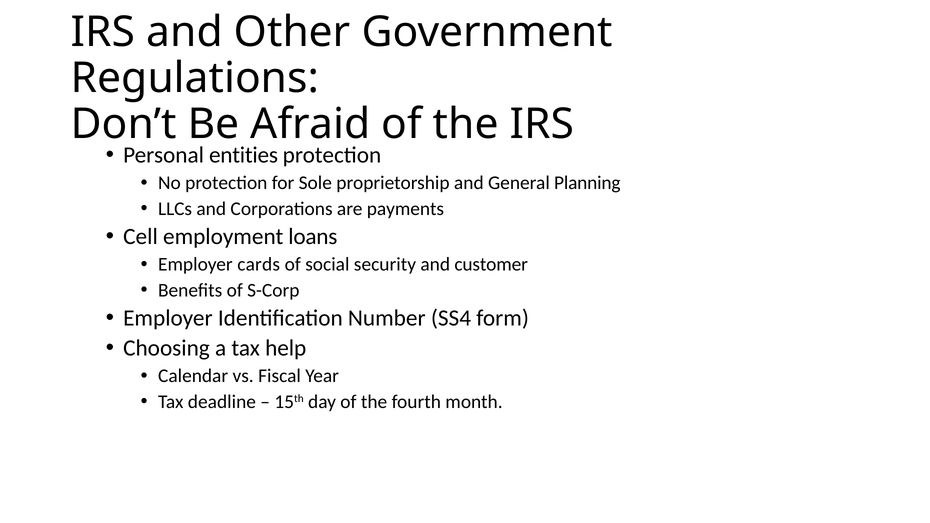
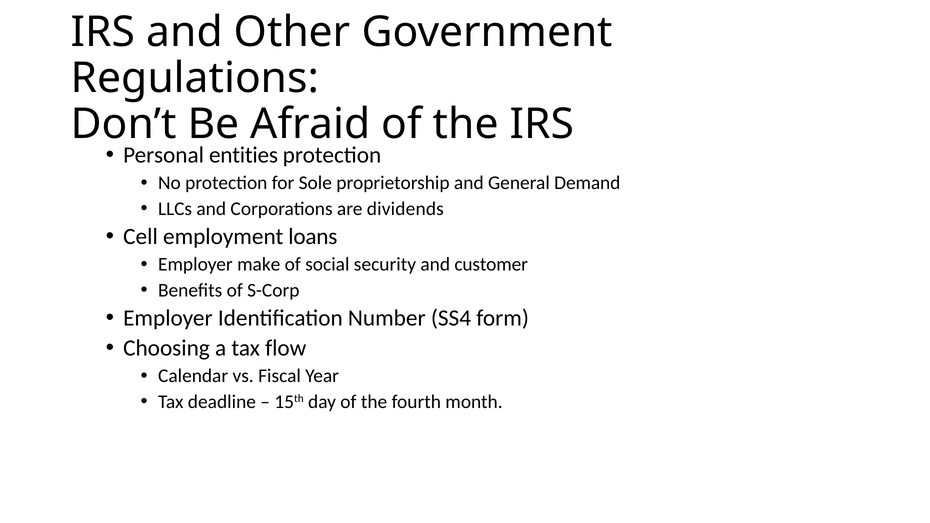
Planning: Planning -> Demand
payments: payments -> dividends
cards: cards -> make
help: help -> flow
